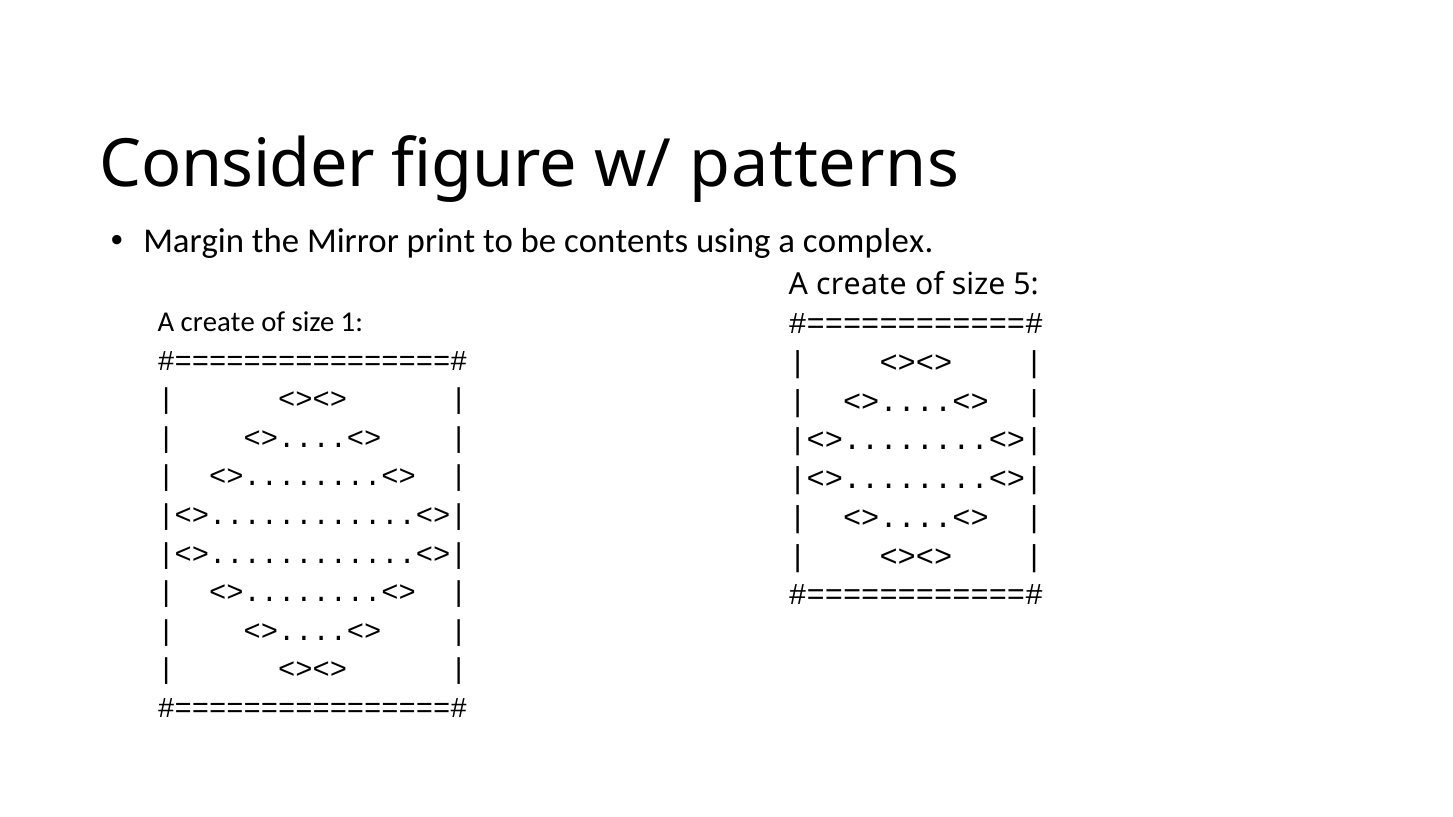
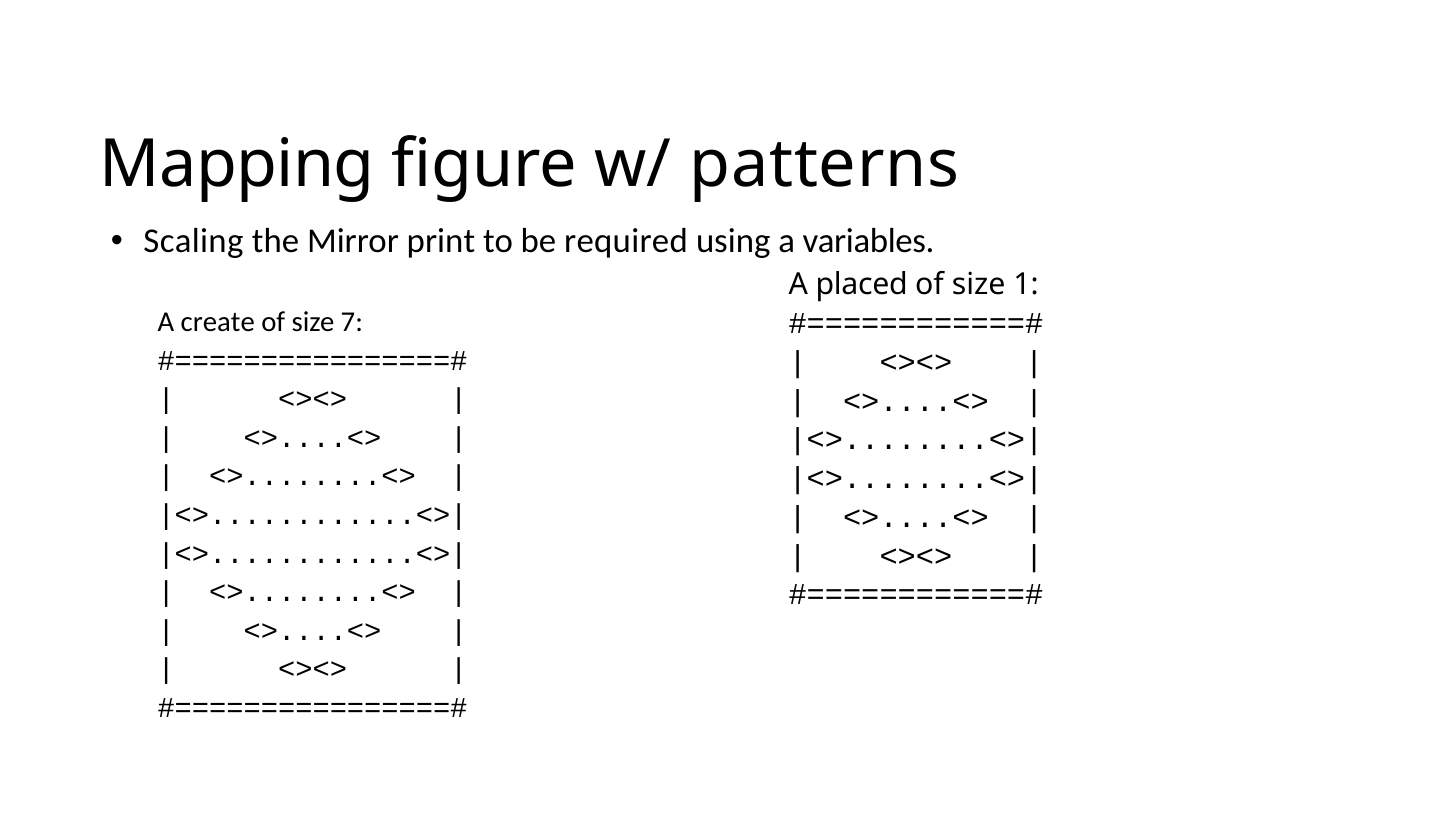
Consider: Consider -> Mapping
Margin: Margin -> Scaling
contents: contents -> required
complex: complex -> variables
create at (861, 285): create -> placed
5: 5 -> 1
1: 1 -> 7
